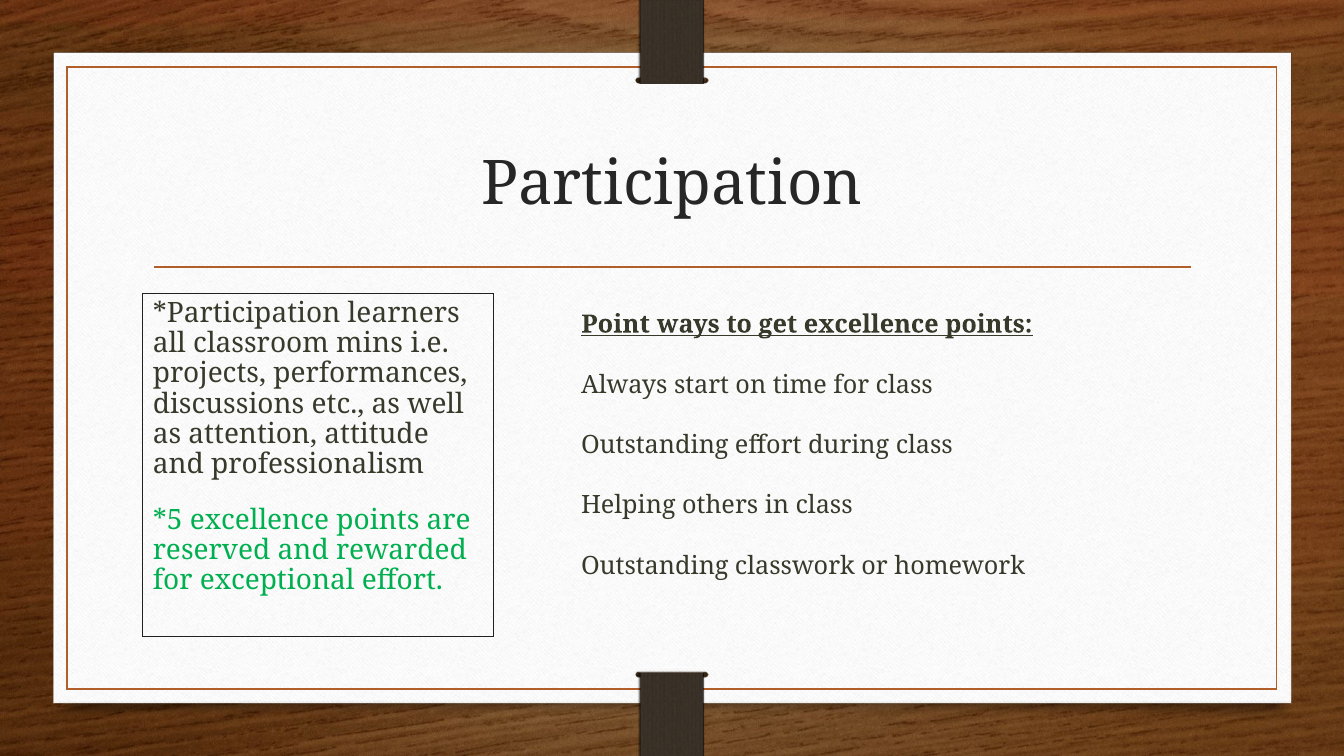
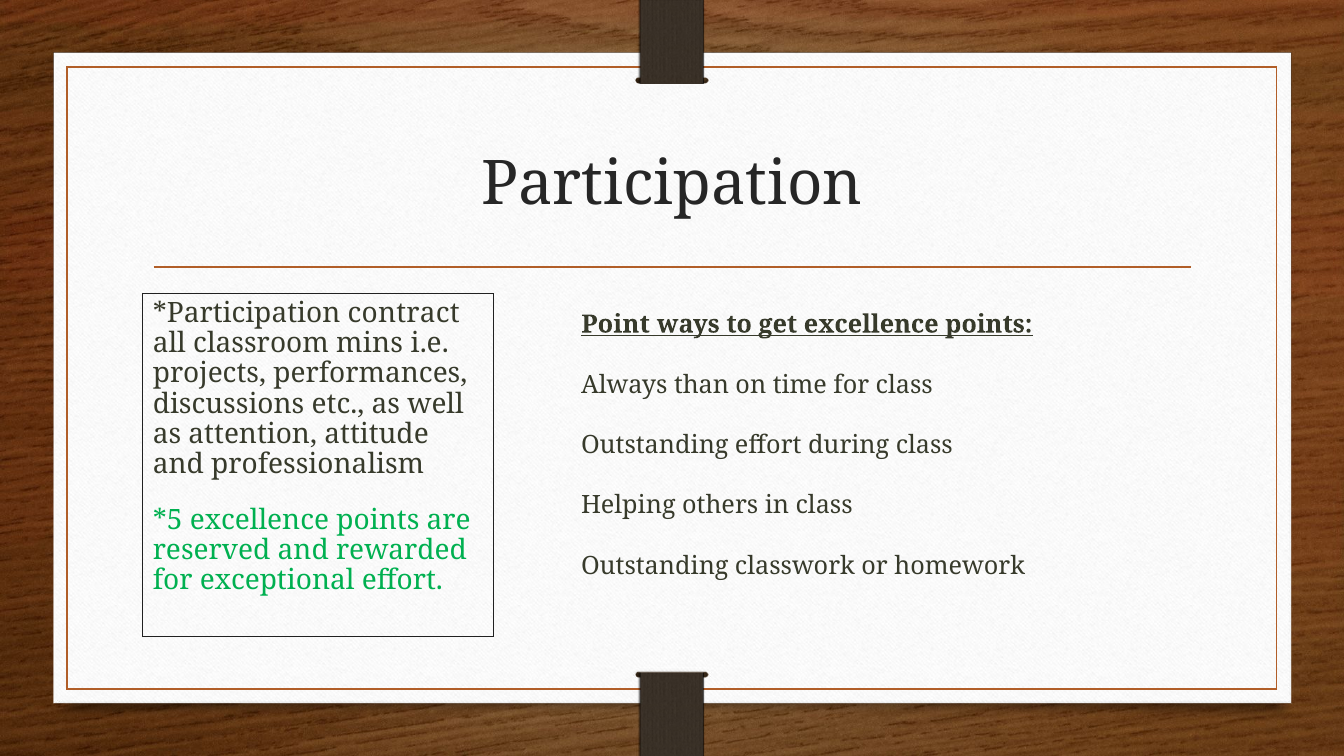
learners: learners -> contract
start: start -> than
